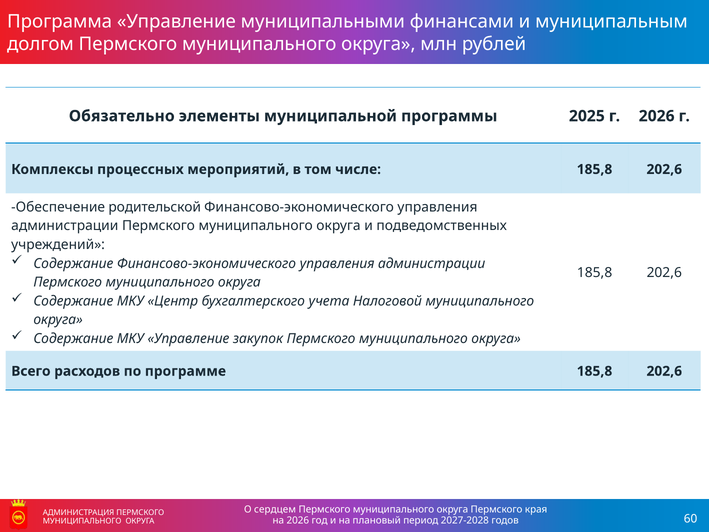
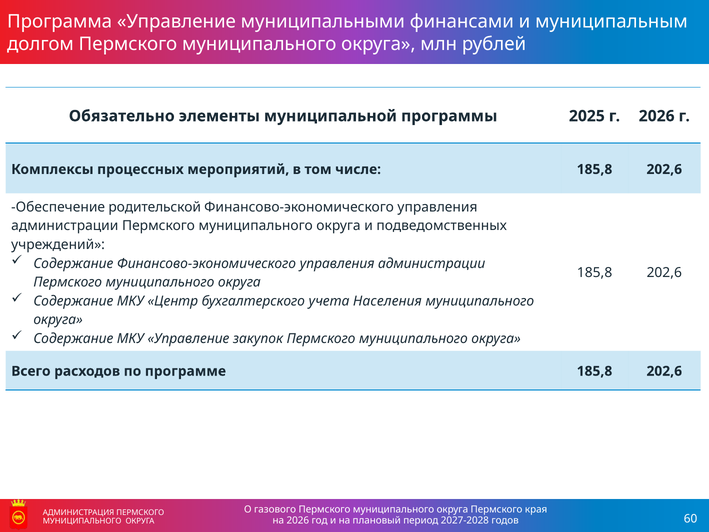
Налоговой: Налоговой -> Населения
сердцем: сердцем -> газового
